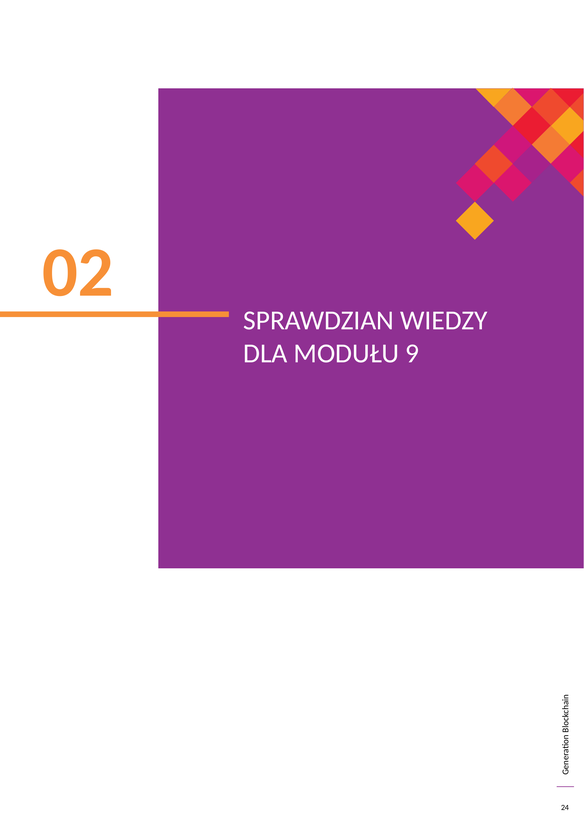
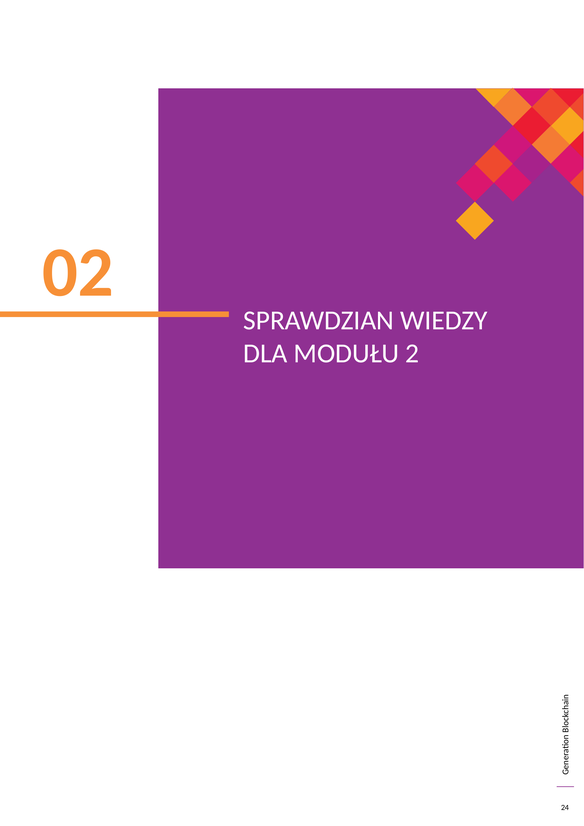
9: 9 -> 2
